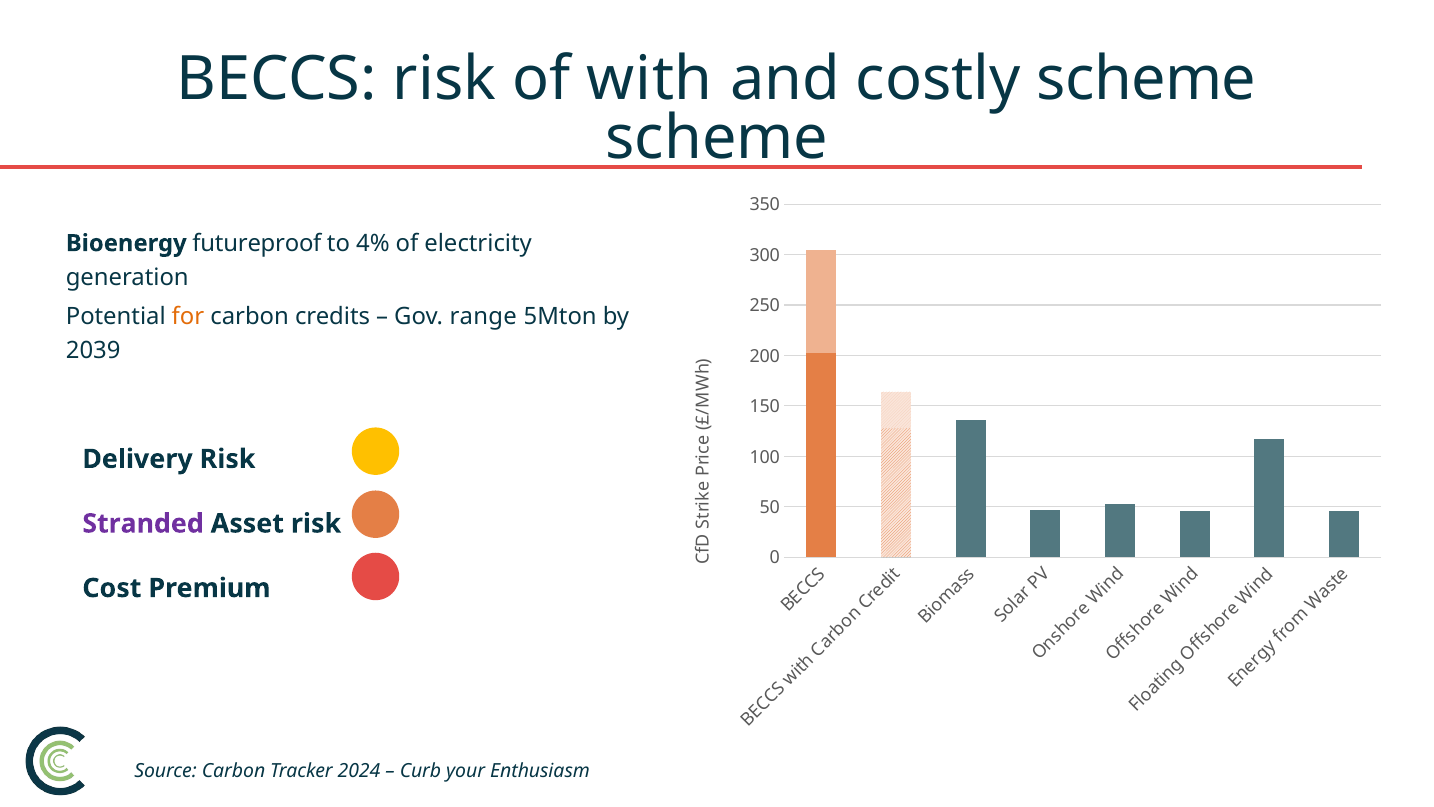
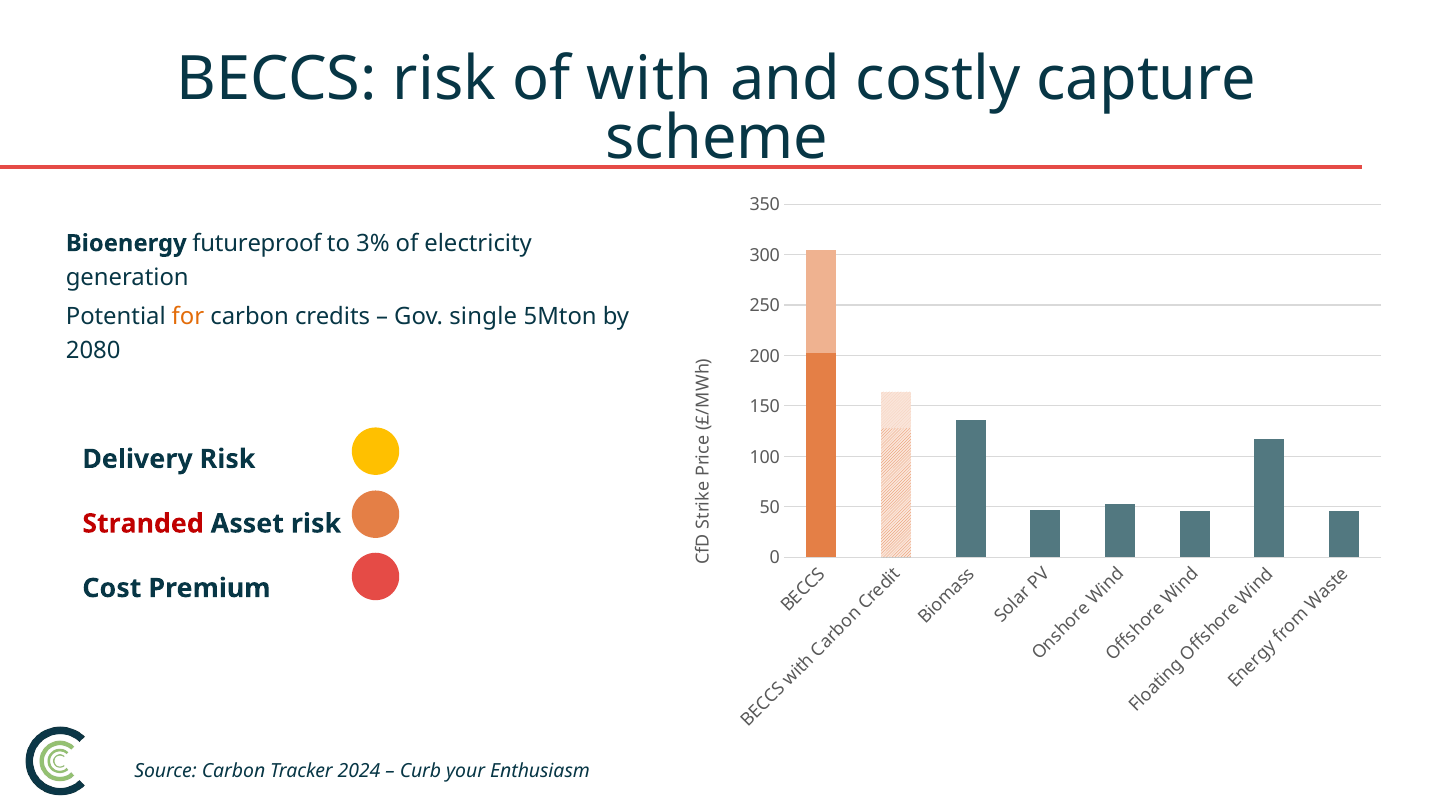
costly scheme: scheme -> capture
4%: 4% -> 3%
range: range -> single
2039: 2039 -> 2080
Stranded colour: purple -> red
